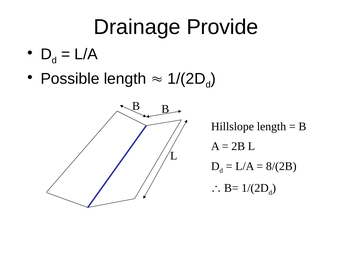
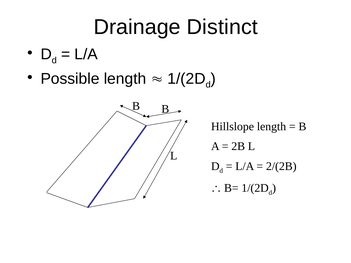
Provide: Provide -> Distinct
8/(2B: 8/(2B -> 2/(2B
